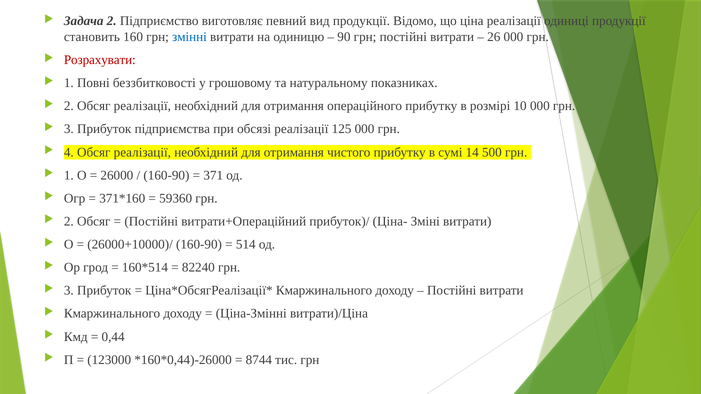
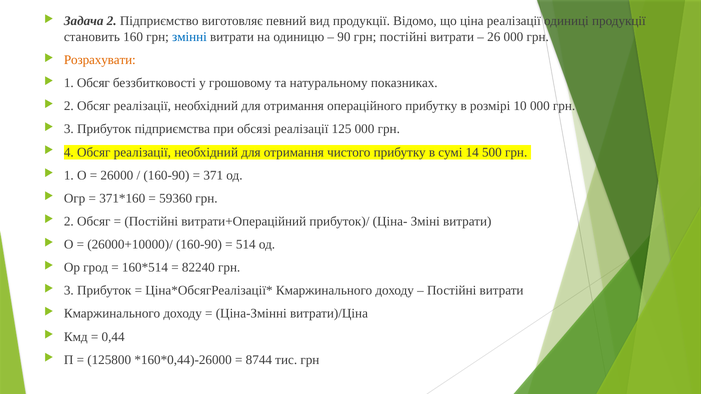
Розрахувати colour: red -> orange
1 Повні: Повні -> Обсяг
123000: 123000 -> 125800
